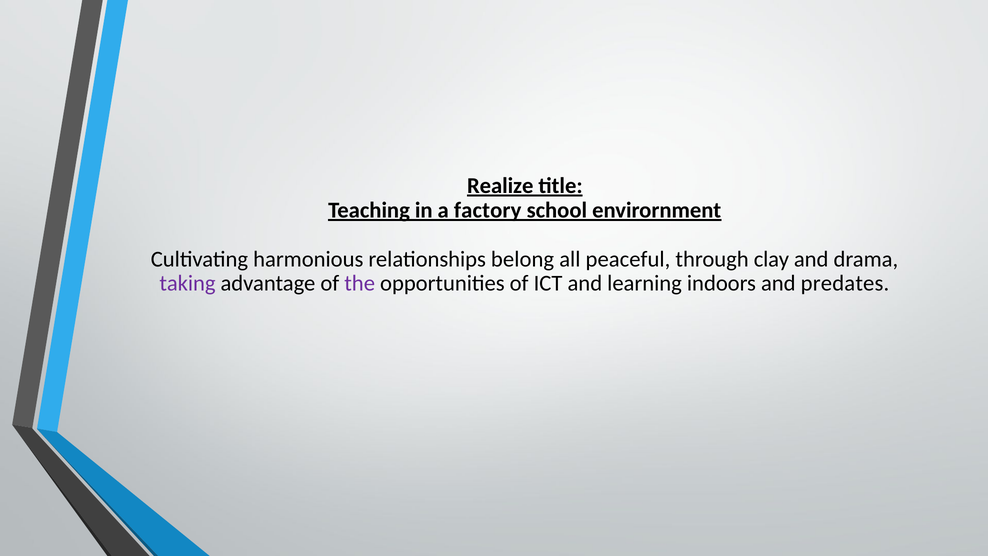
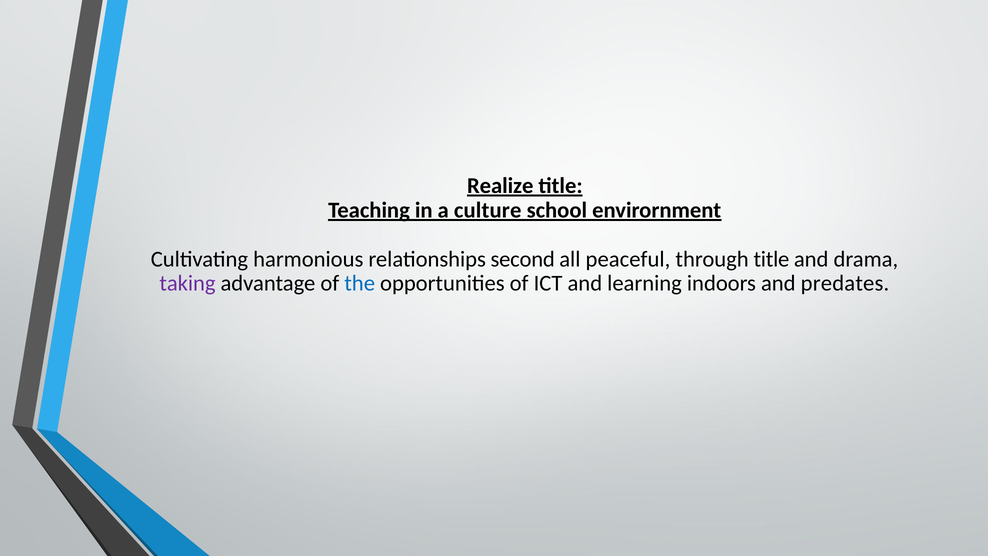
factory: factory -> culture
belong: belong -> second
through clay: clay -> title
the colour: purple -> blue
